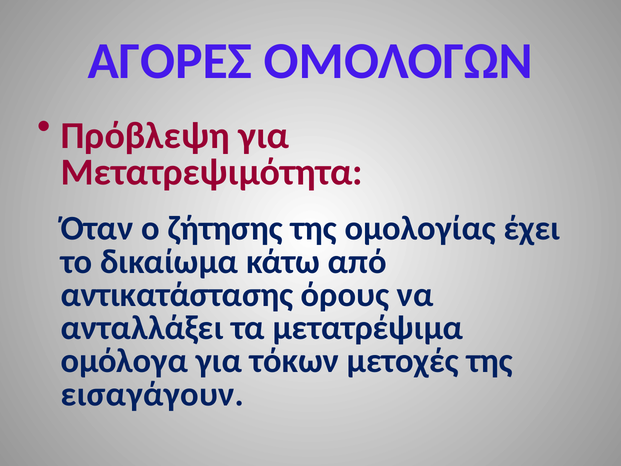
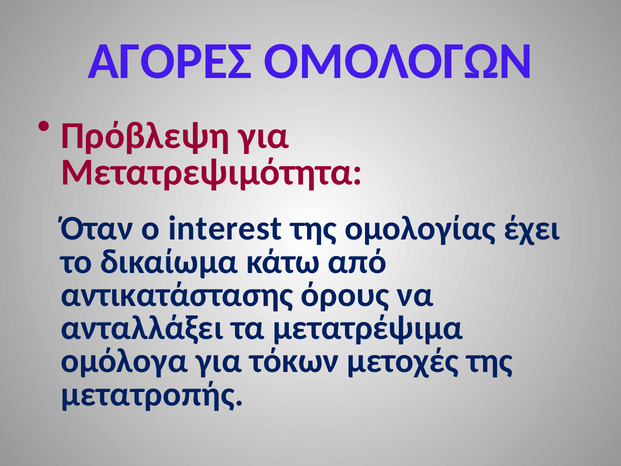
ζήτησης: ζήτησης -> interest
εισαγάγουν: εισαγάγουν -> μετατροπής
